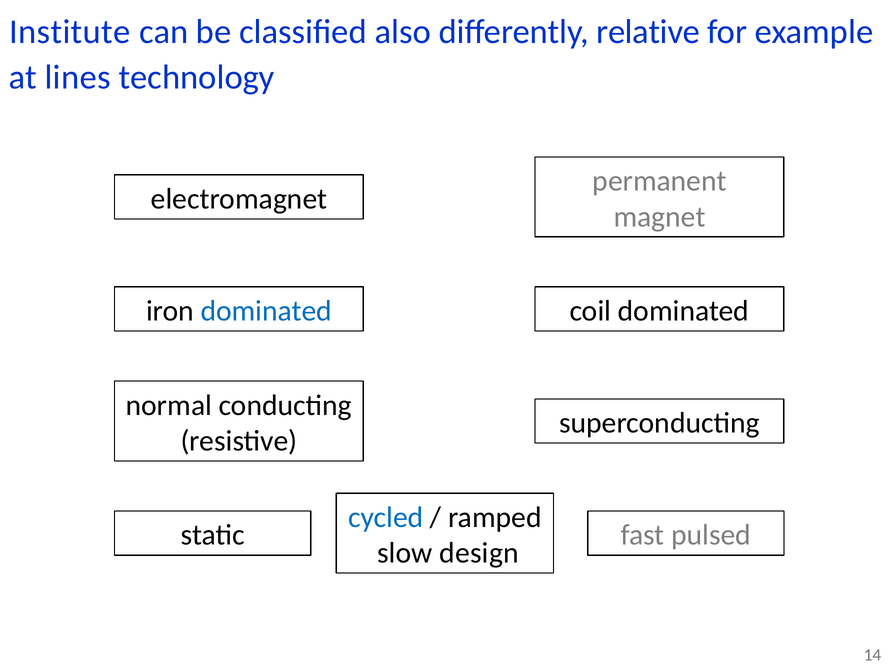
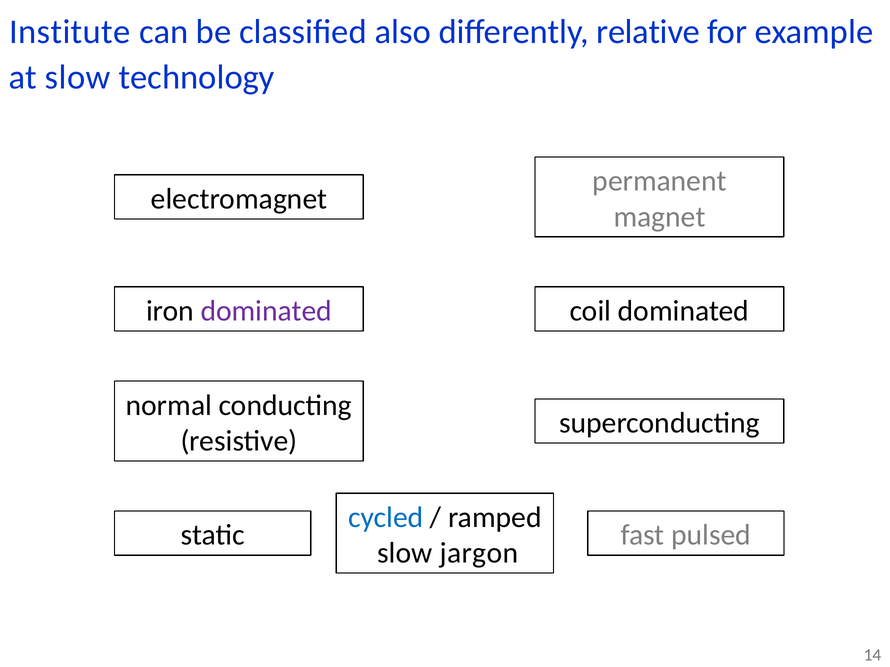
at lines: lines -> slow
dominated at (266, 311) colour: blue -> purple
design: design -> jargon
